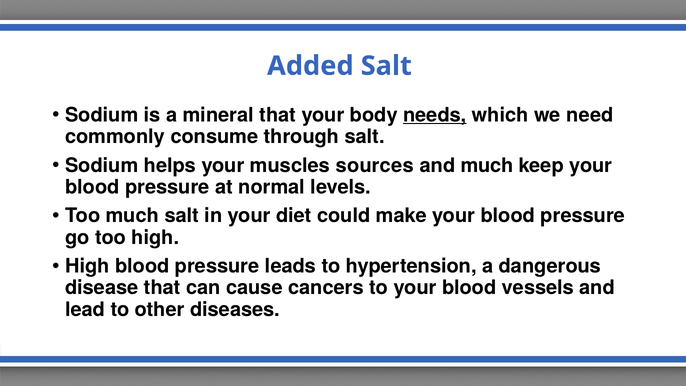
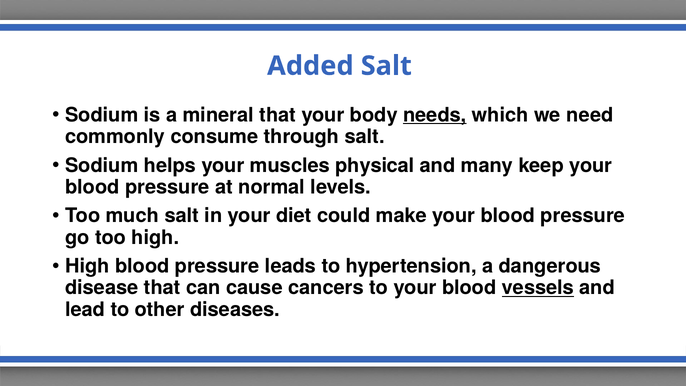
sources: sources -> physical
and much: much -> many
vessels underline: none -> present
